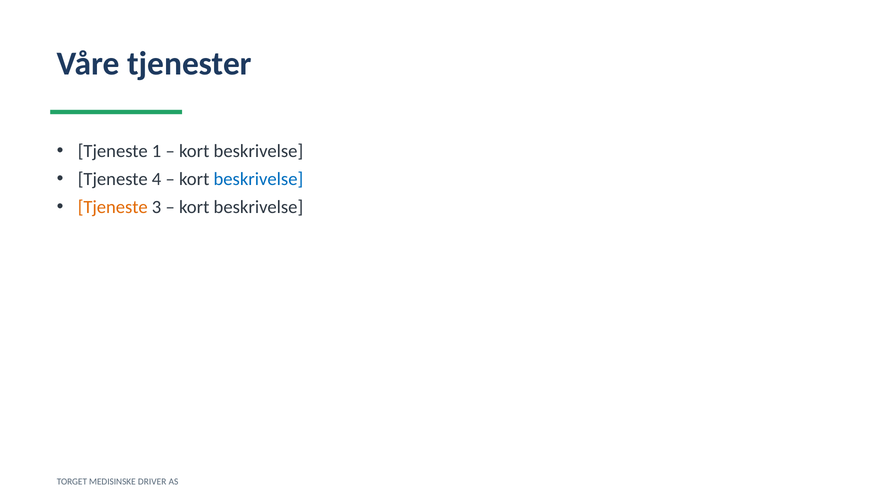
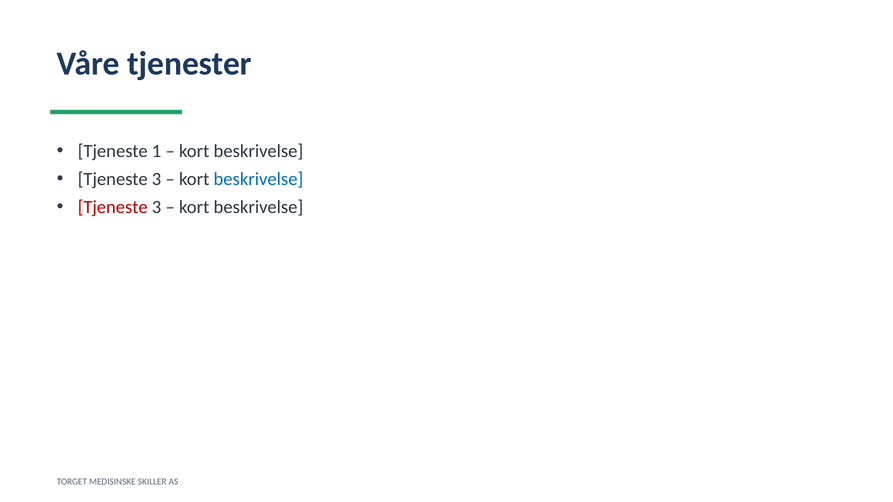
4 at (157, 179): 4 -> 3
Tjeneste at (113, 207) colour: orange -> red
DRIVER: DRIVER -> SKILLER
